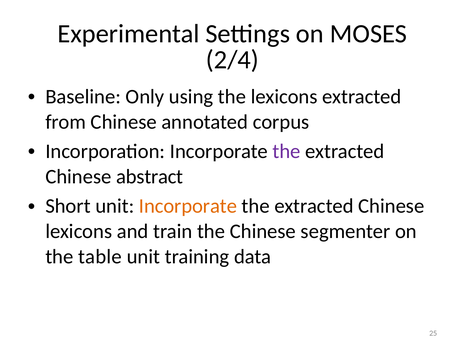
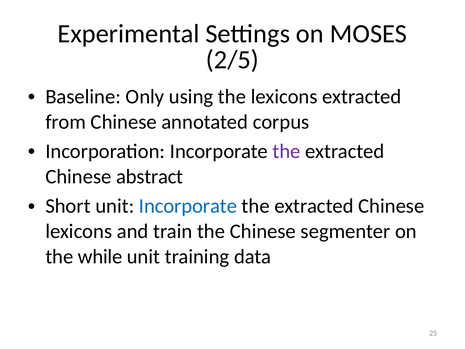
2/4: 2/4 -> 2/5
Incorporate at (188, 206) colour: orange -> blue
table: table -> while
